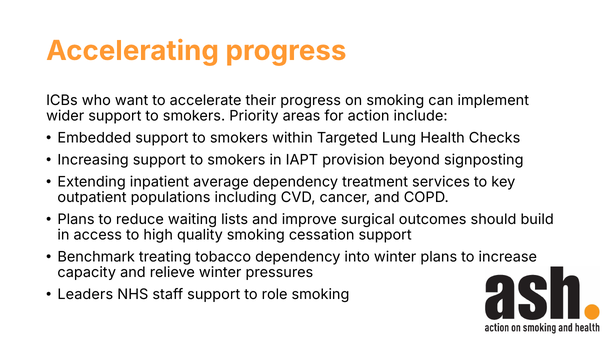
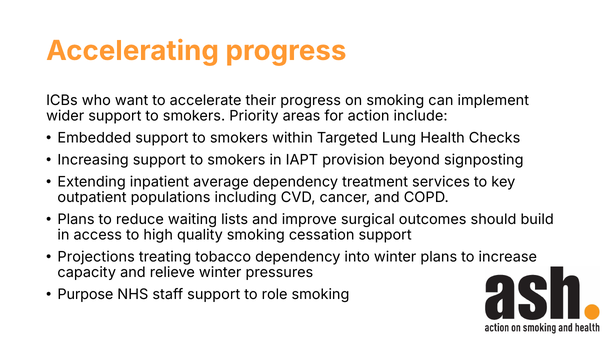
Benchmark: Benchmark -> Projections
Leaders: Leaders -> Purpose
